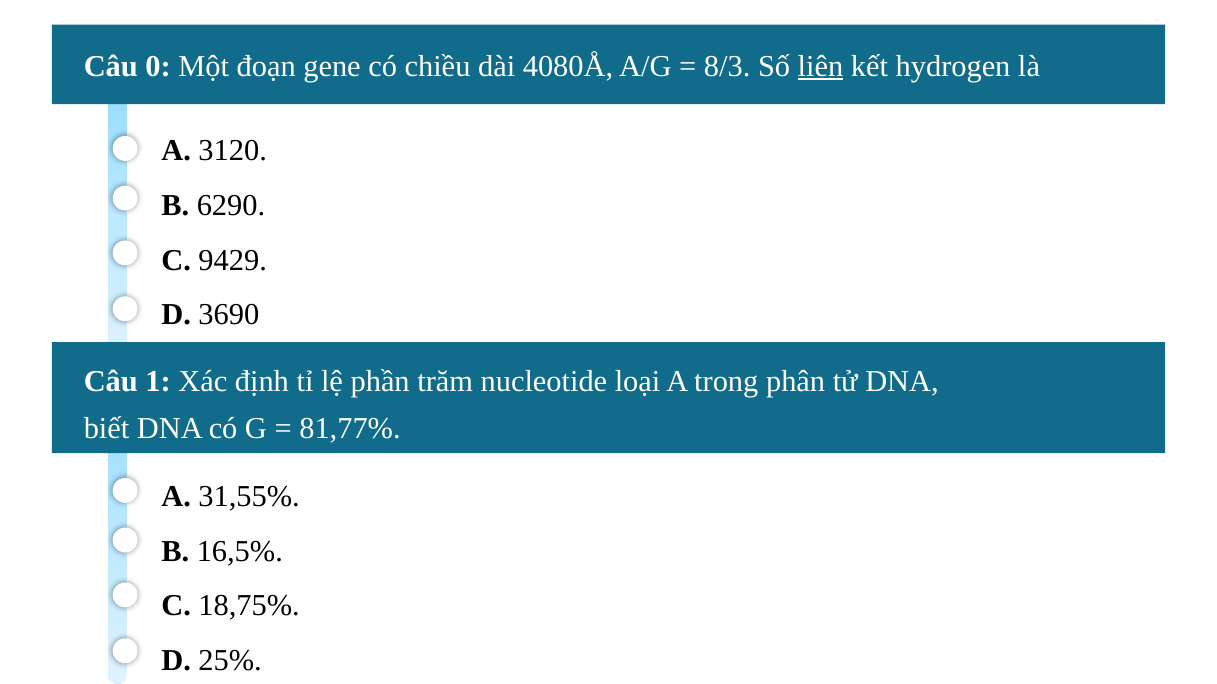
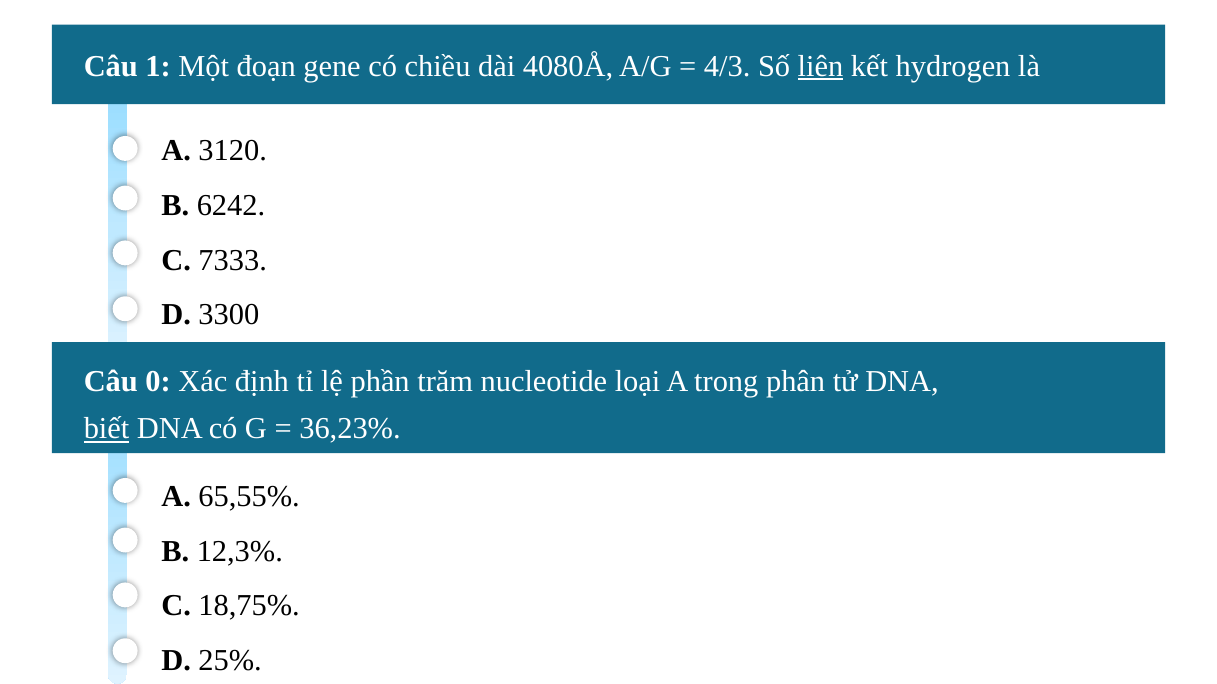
0: 0 -> 1
8/3: 8/3 -> 4/3
6290: 6290 -> 6242
9429: 9429 -> 7333
3690: 3690 -> 3300
1: 1 -> 0
biết underline: none -> present
81,77%: 81,77% -> 36,23%
31,55%: 31,55% -> 65,55%
16,5%: 16,5% -> 12,3%
